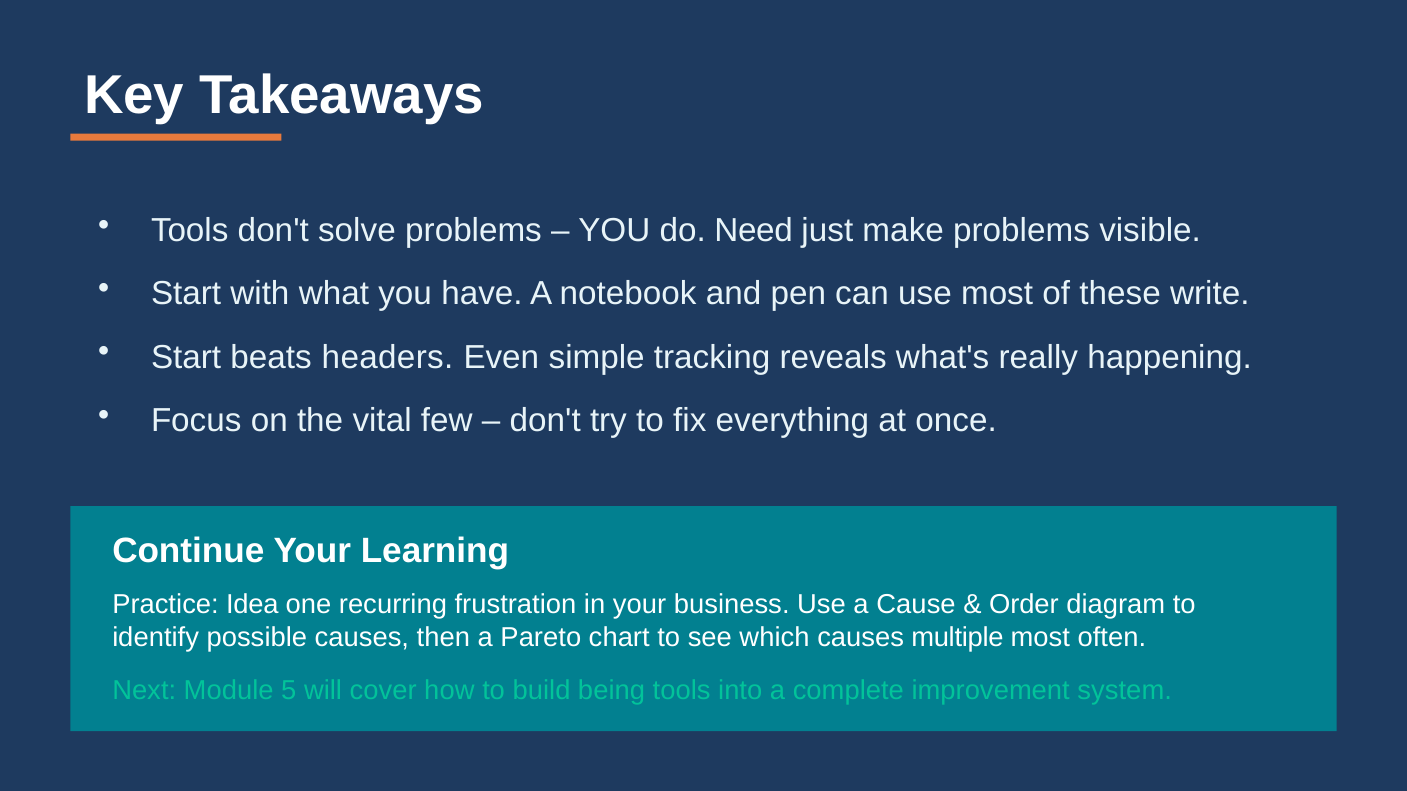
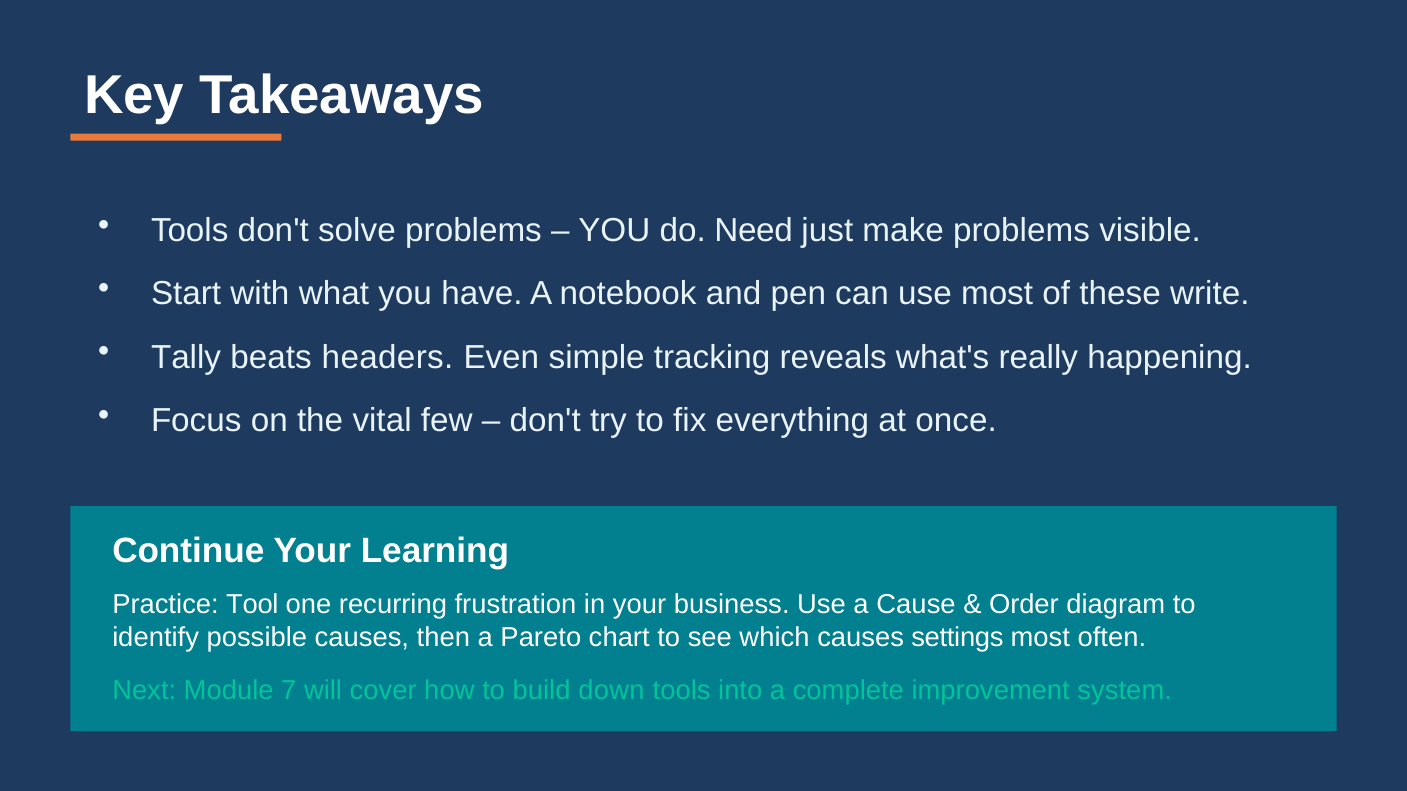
Start at (186, 358): Start -> Tally
Idea: Idea -> Tool
multiple: multiple -> settings
5: 5 -> 7
being: being -> down
